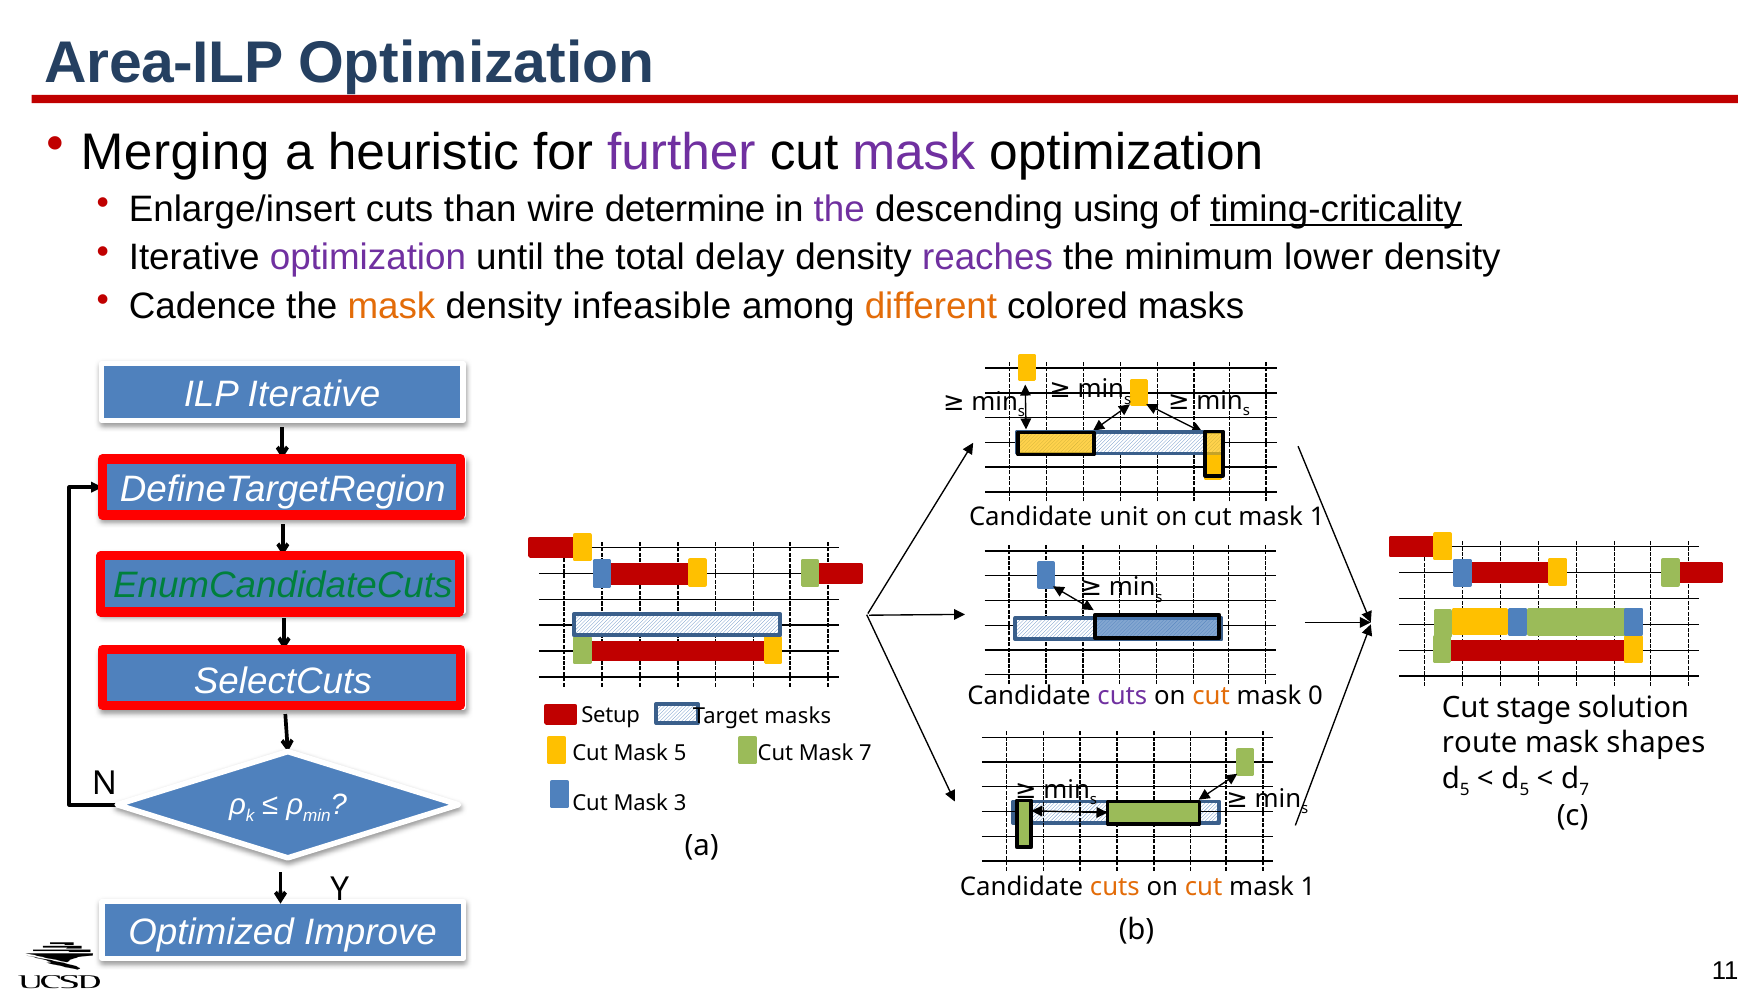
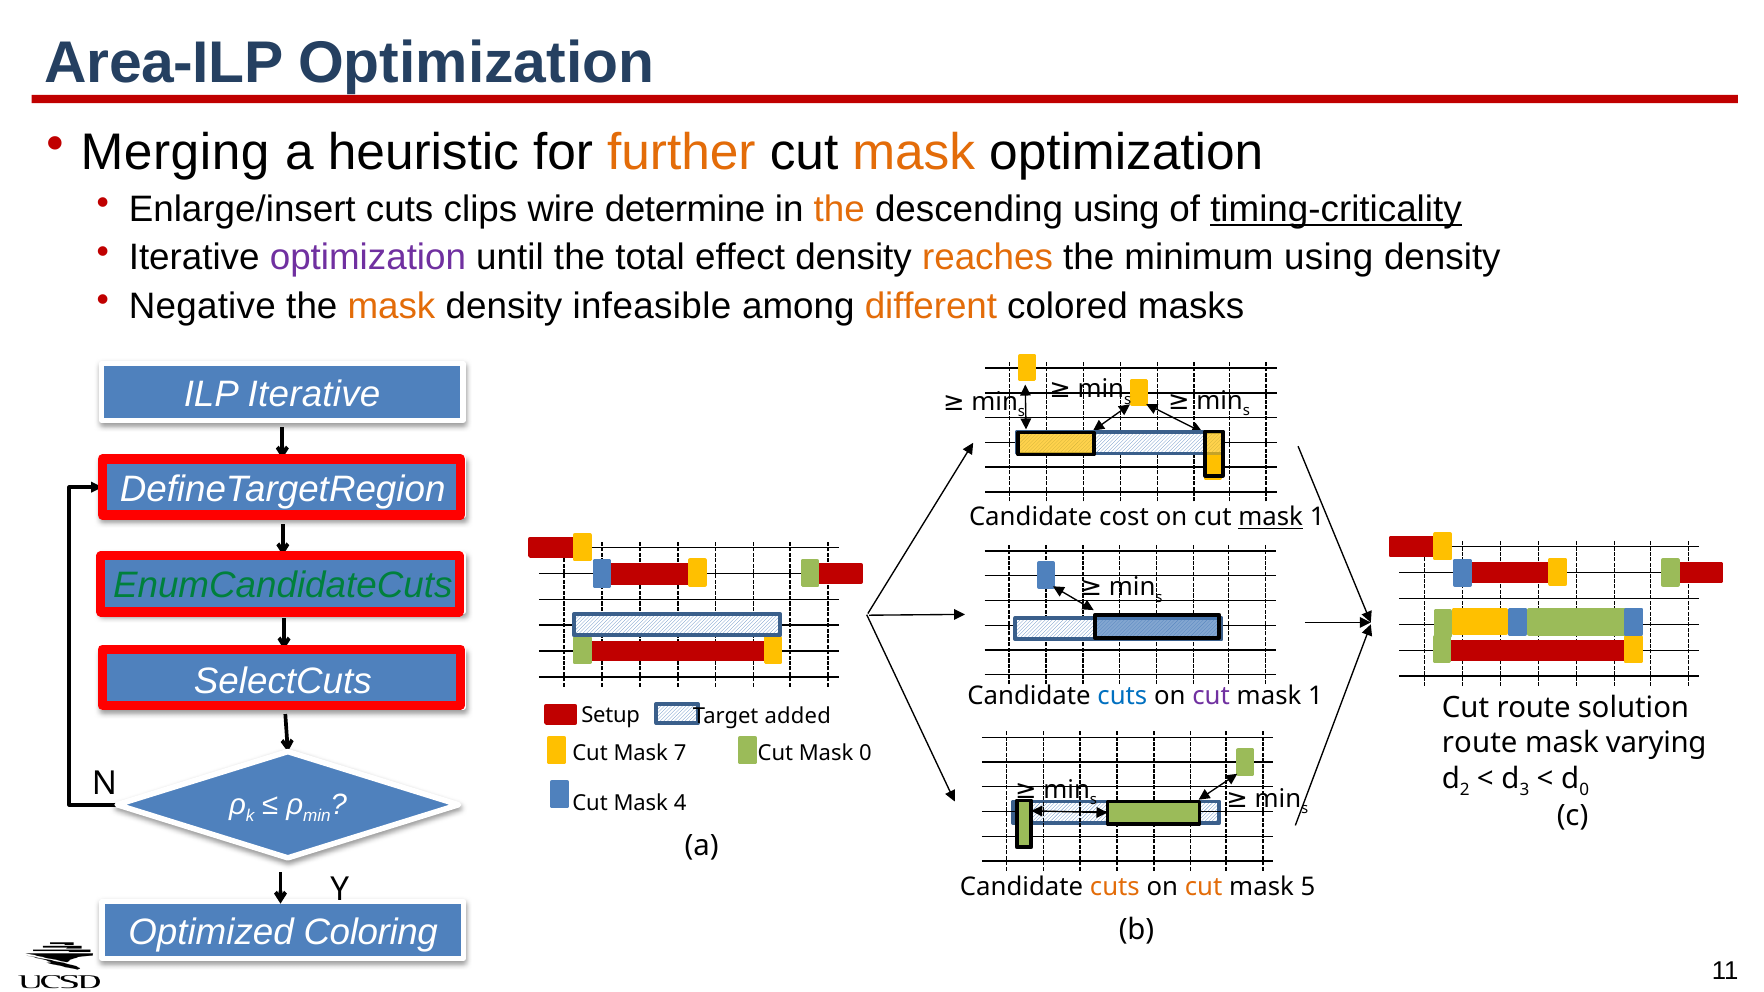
further colour: purple -> orange
mask at (914, 153) colour: purple -> orange
than: than -> clips
the at (839, 209) colour: purple -> orange
delay: delay -> effect
reaches colour: purple -> orange
minimum lower: lower -> using
Cadence: Cadence -> Negative
unit: unit -> cost
mask at (1271, 517) underline: none -> present
cuts at (1122, 696) colour: purple -> blue
cut at (1211, 696) colour: orange -> purple
0 at (1316, 696): 0 -> 1
Cut stage: stage -> route
Target masks: masks -> added
shapes: shapes -> varying
Mask 5: 5 -> 7
Mask 7: 7 -> 0
5 at (1465, 790): 5 -> 2
5 at (1524, 790): 5 -> 3
7 at (1584, 790): 7 -> 0
3: 3 -> 4
1 at (1308, 888): 1 -> 5
Improve: Improve -> Coloring
